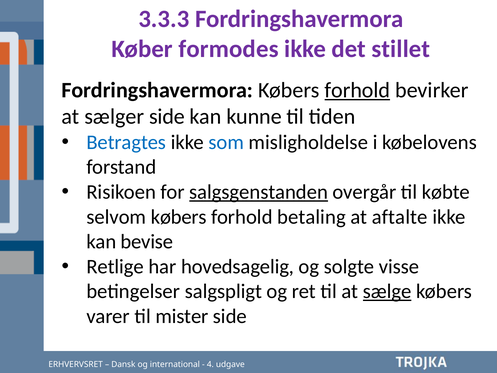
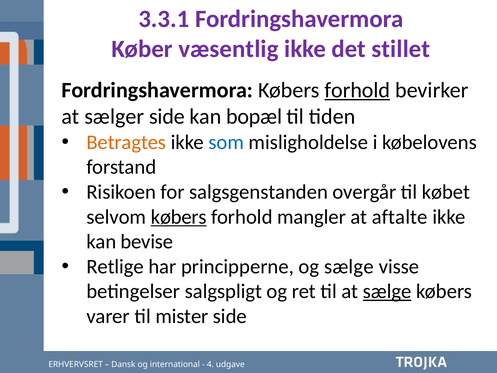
3.3.3: 3.3.3 -> 3.3.1
formodes: formodes -> væsentlig
kunne: kunne -> bopæl
Betragtes colour: blue -> orange
salgsgenstanden underline: present -> none
købte: købte -> købet
købers at (179, 217) underline: none -> present
betaling: betaling -> mangler
hovedsagelig: hovedsagelig -> principperne
og solgte: solgte -> sælge
